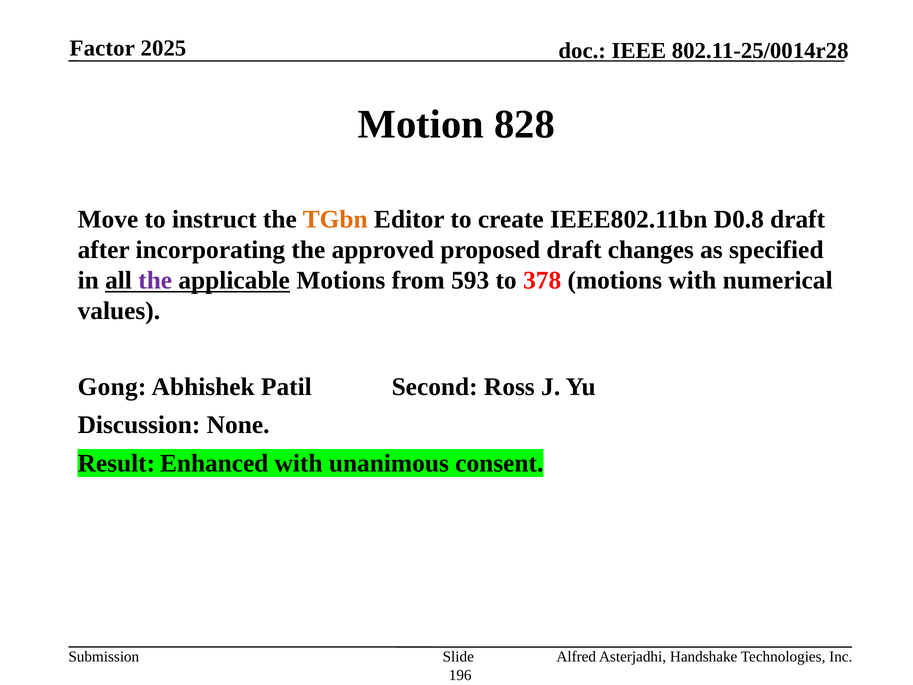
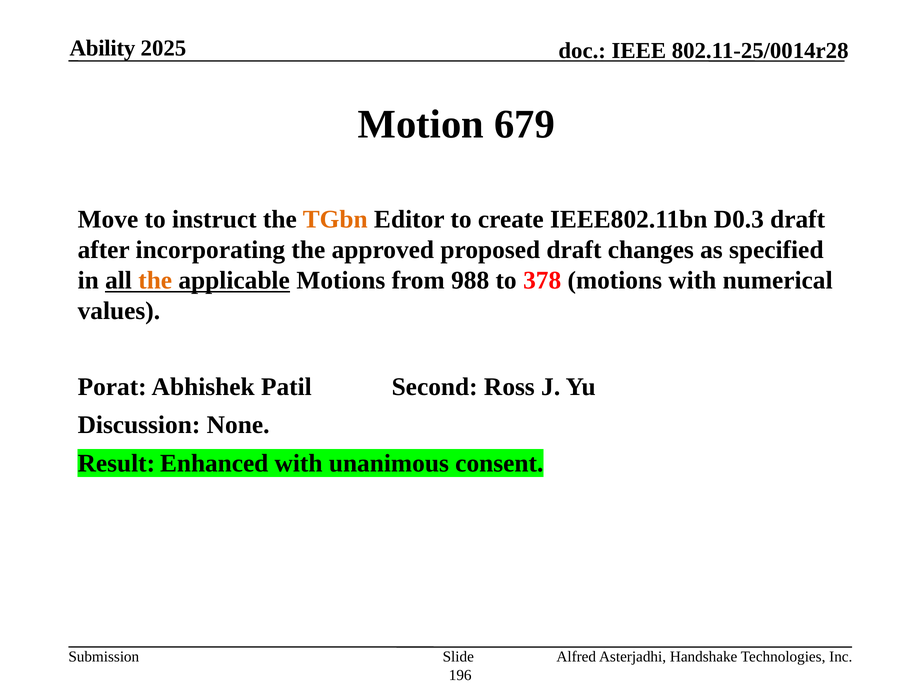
Factor: Factor -> Ability
828: 828 -> 679
D0.8: D0.8 -> D0.3
the at (155, 280) colour: purple -> orange
593: 593 -> 988
Gong: Gong -> Porat
